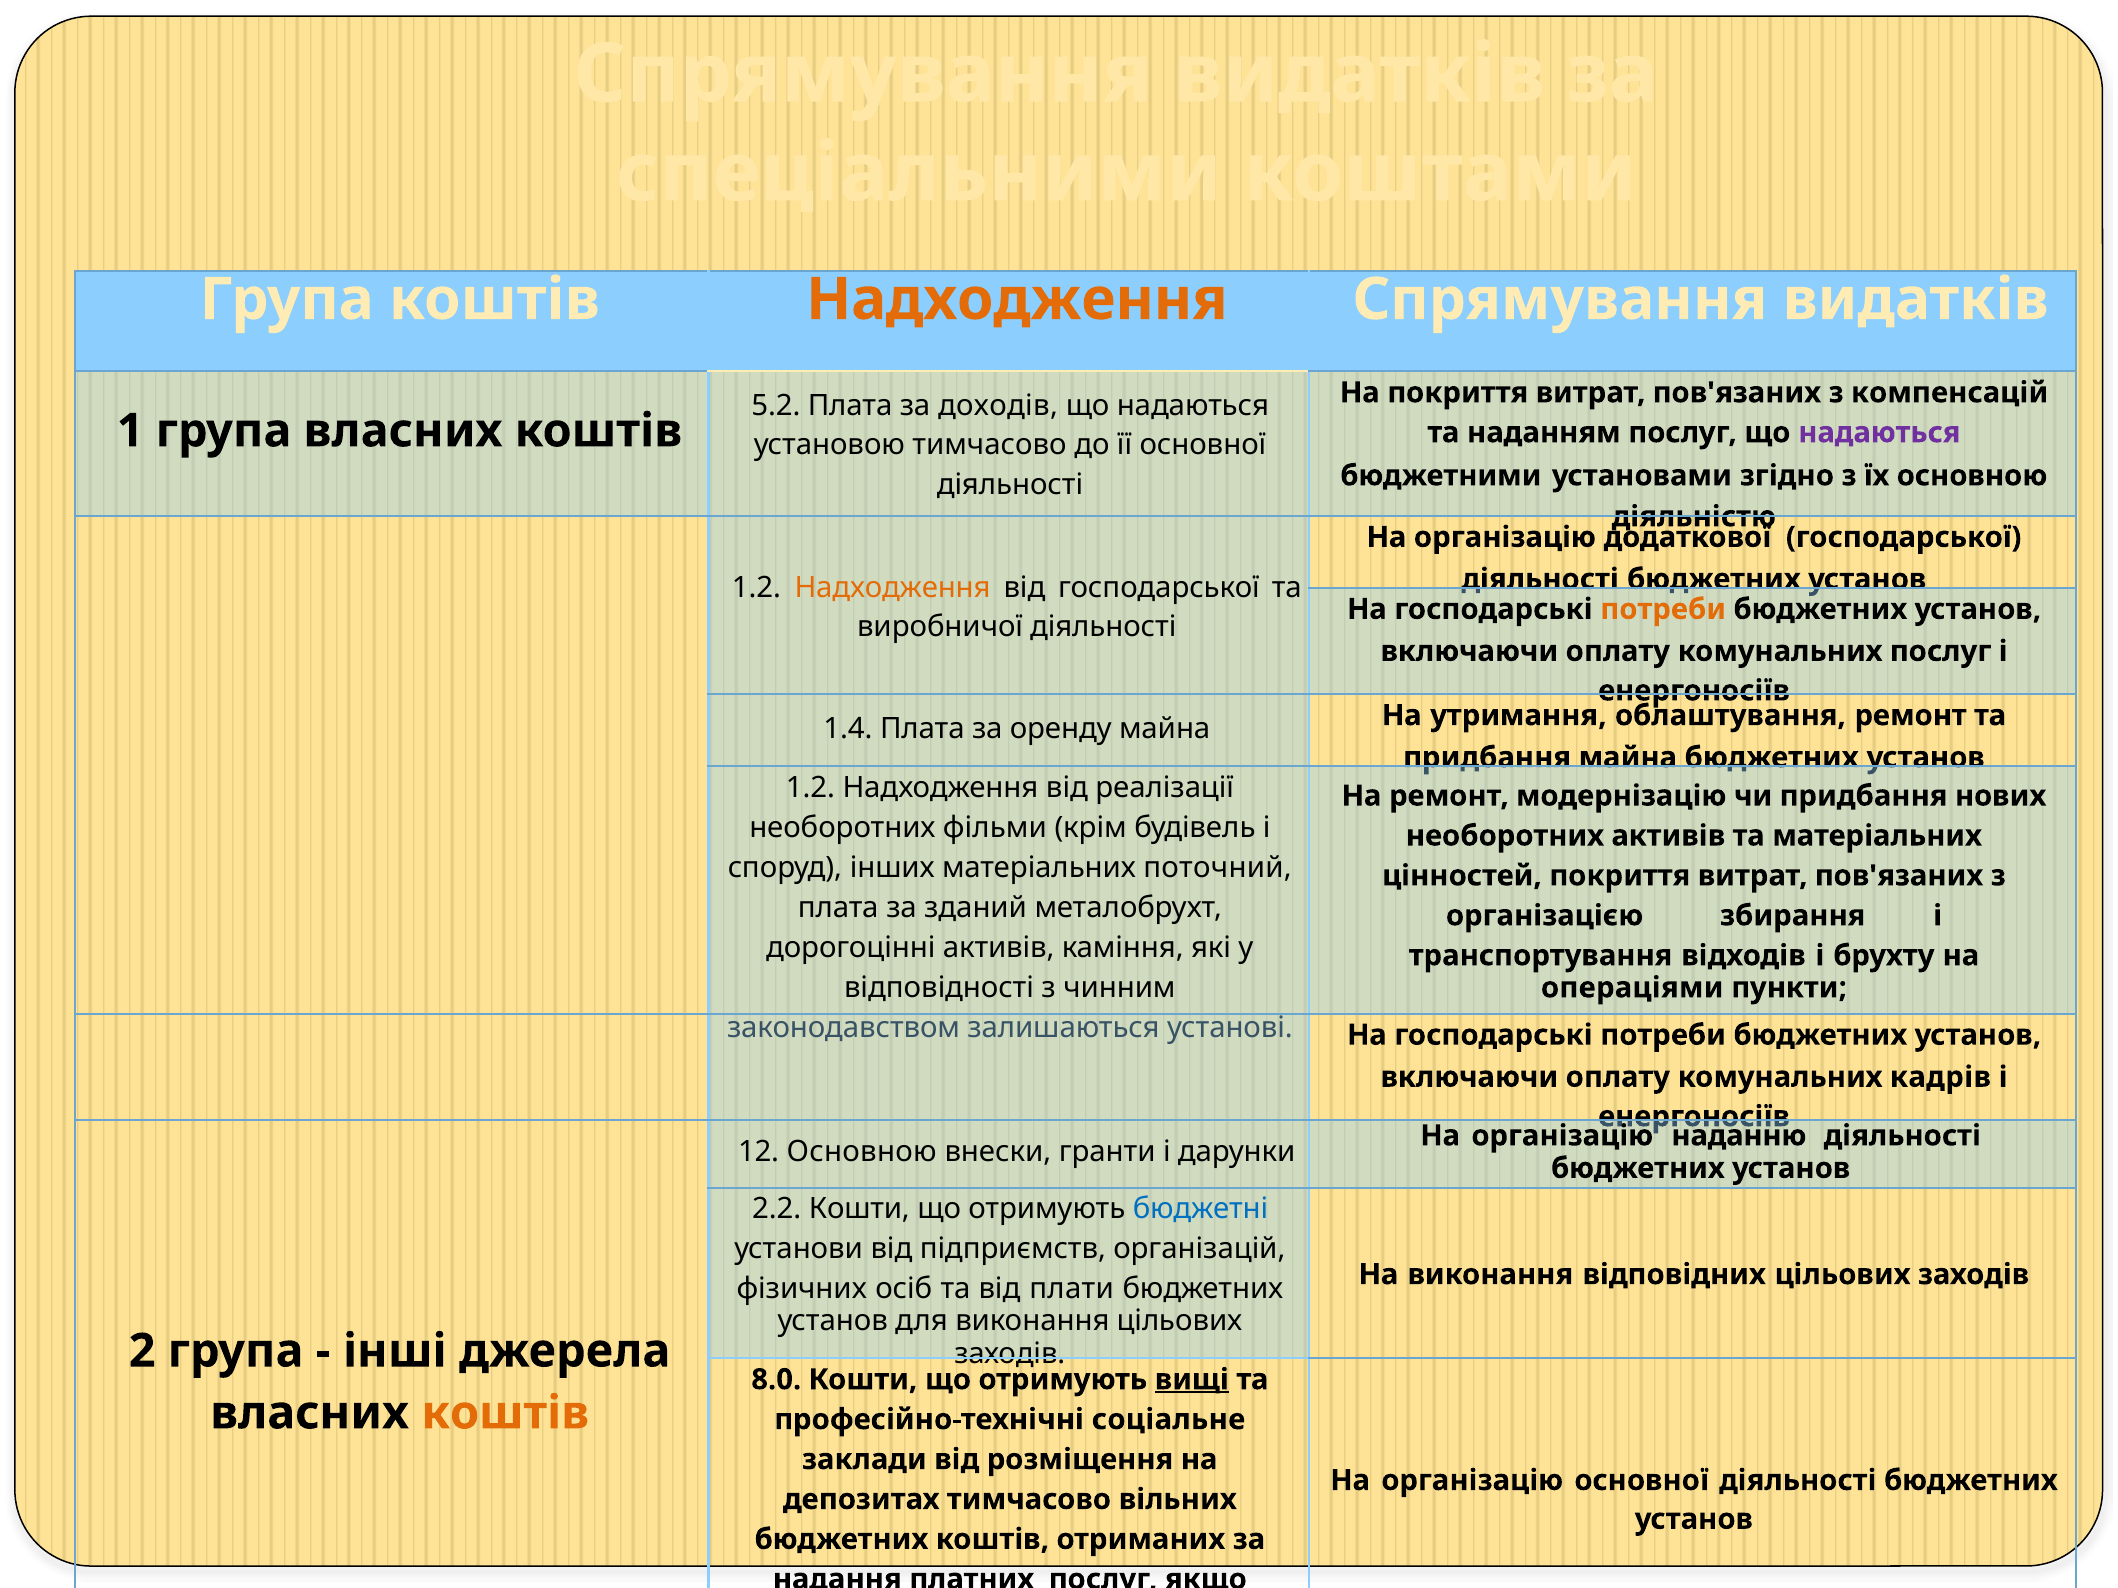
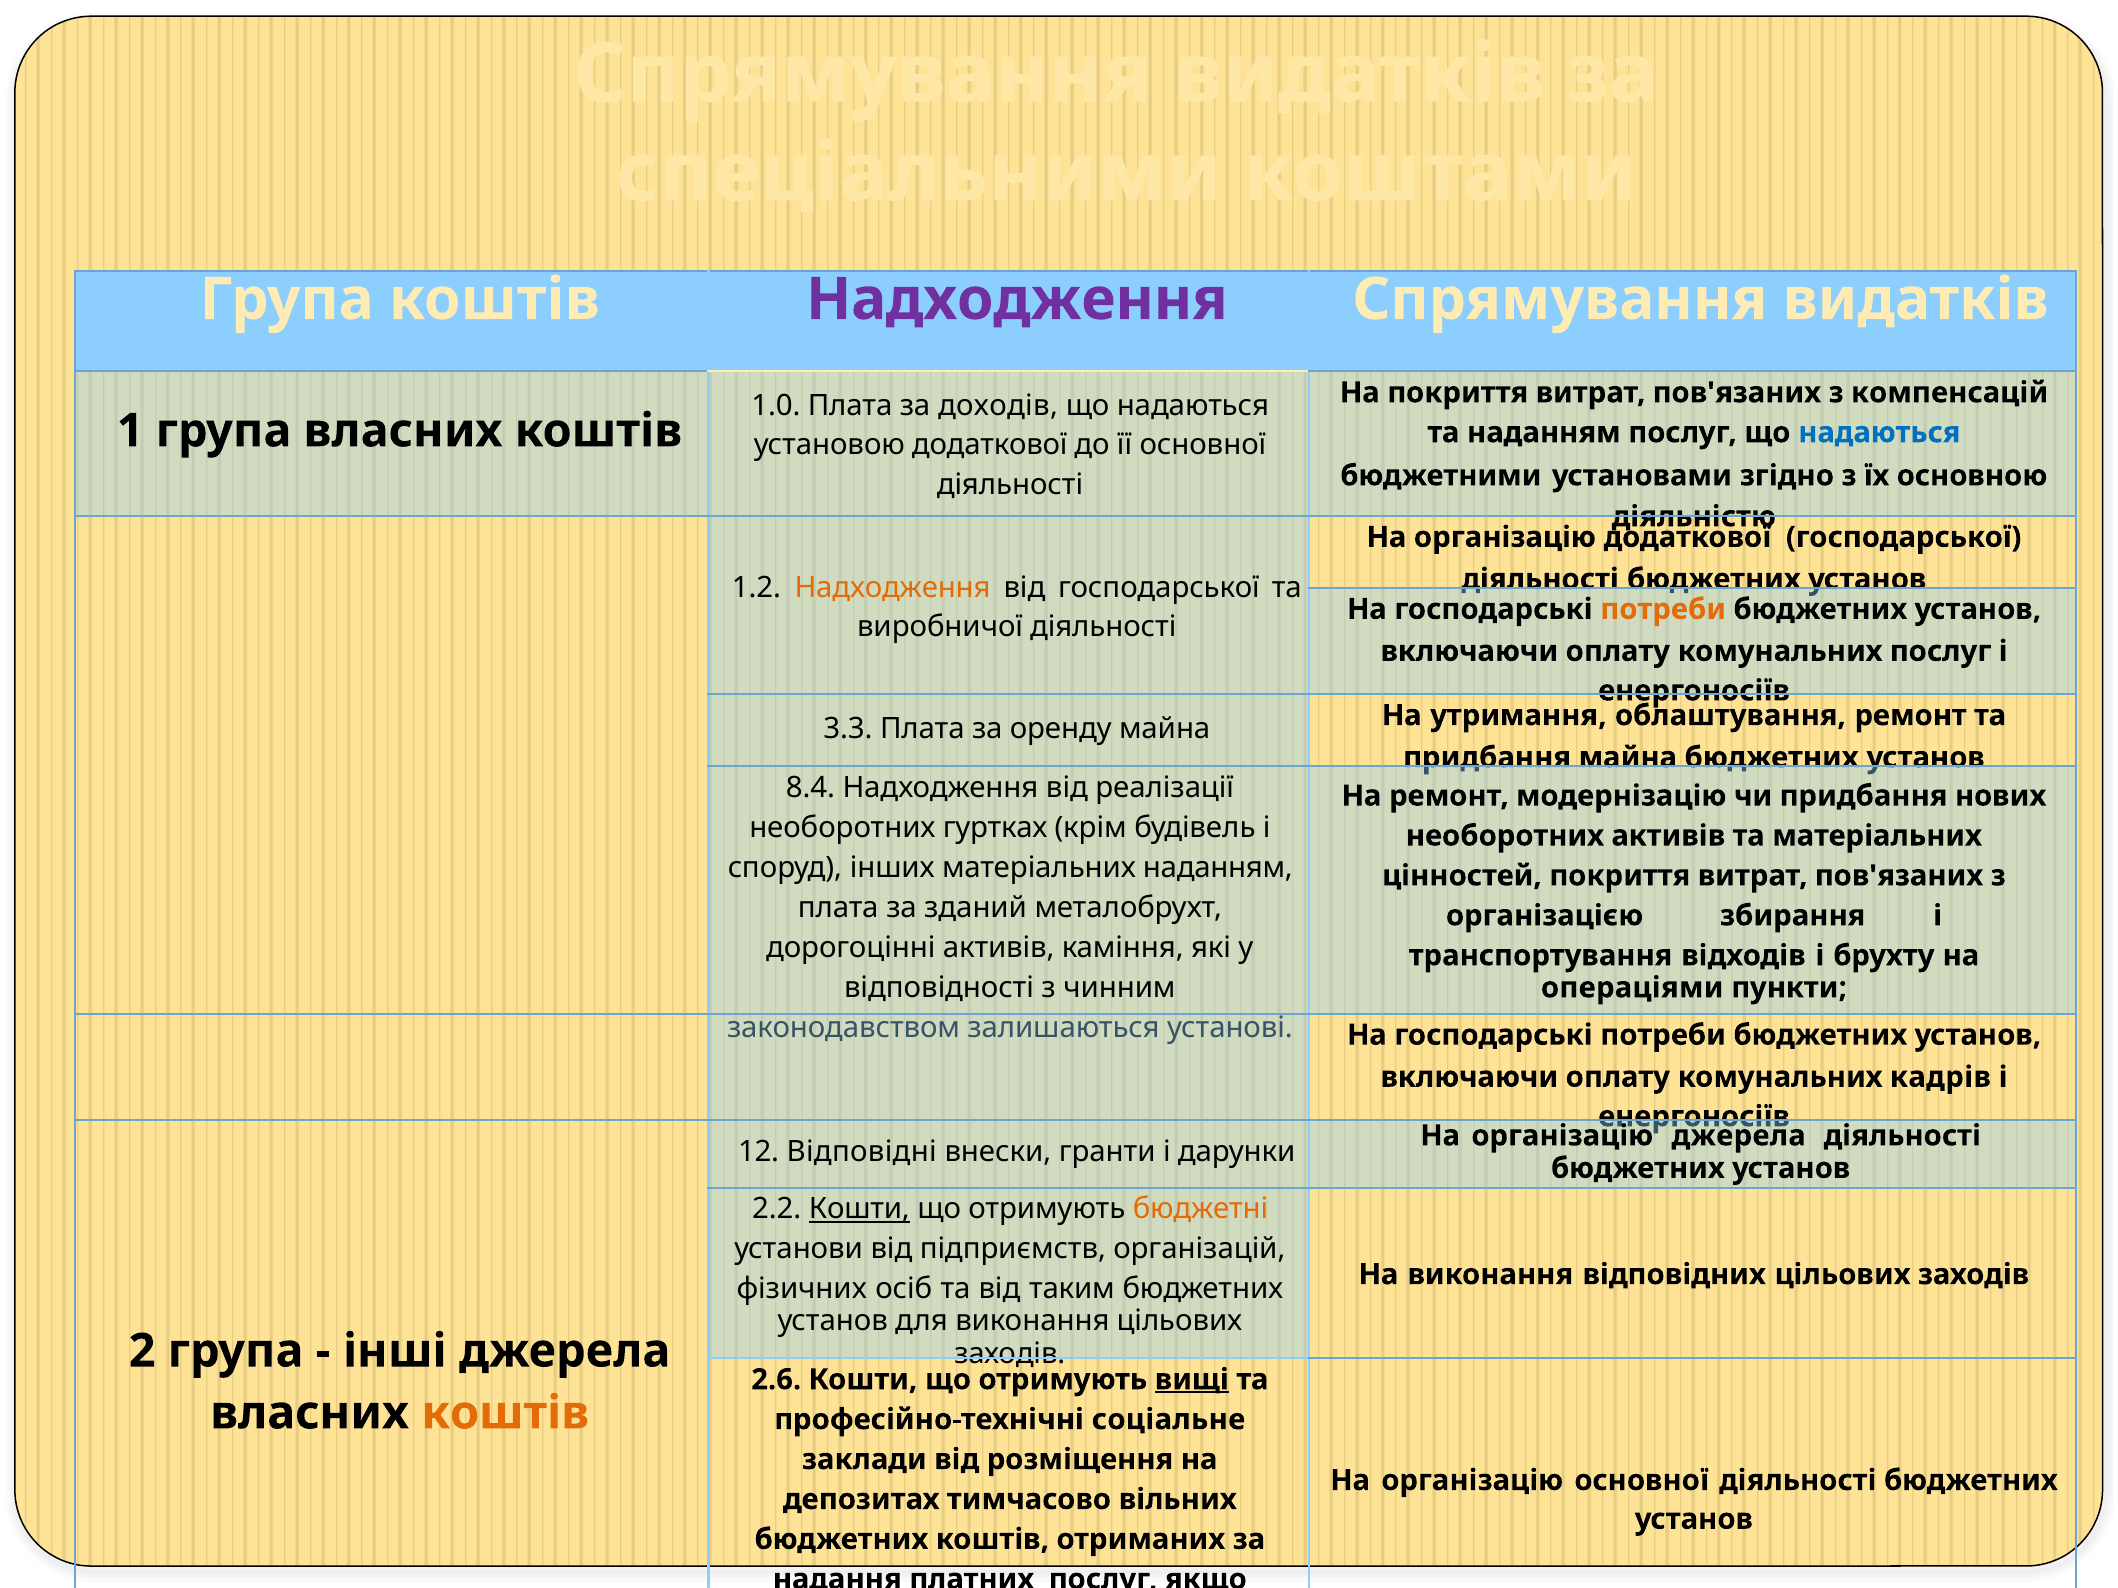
Надходження at (1017, 300) colour: orange -> purple
5.2: 5.2 -> 1.0
надаються at (1879, 433) colour: purple -> blue
установою тимчасово: тимчасово -> додаткової
1.4: 1.4 -> 3.3
1.2 at (810, 788): 1.2 -> 8.4
фільми: фільми -> гуртках
матеріальних поточний: поточний -> наданням
12 Основною: Основною -> Відповідні
організацію наданню: наданню -> джерела
Кошти at (859, 1210) underline: none -> present
бюджетні colour: blue -> orange
від плати: плати -> таким
8.0: 8.0 -> 2.6
